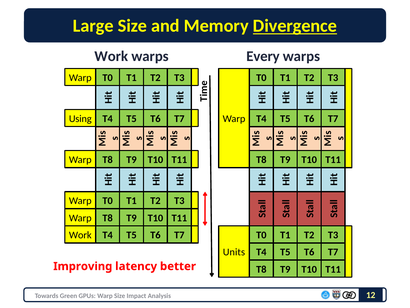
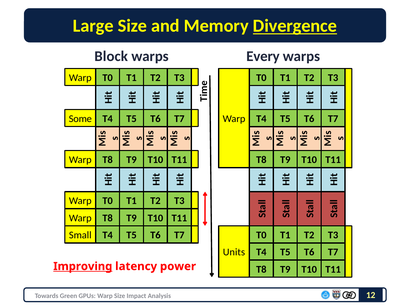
Work at (111, 56): Work -> Block
Using: Using -> Some
Work at (80, 235): Work -> Small
Improving underline: none -> present
better: better -> power
